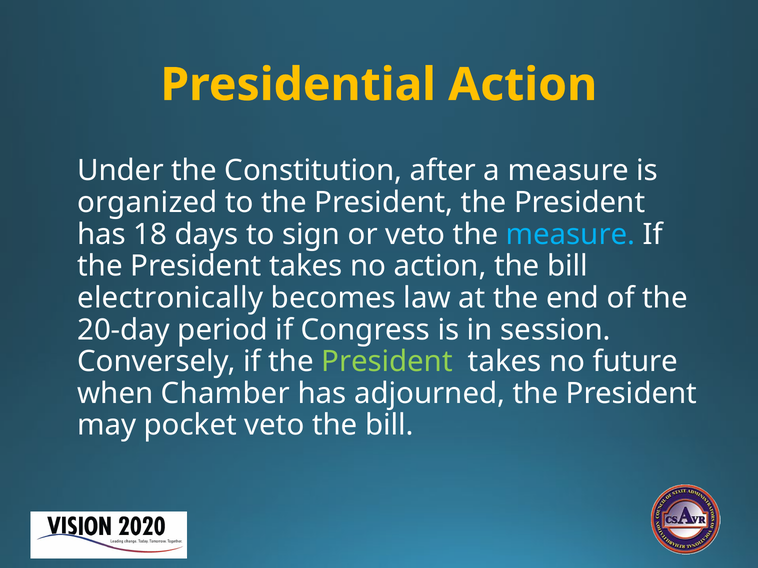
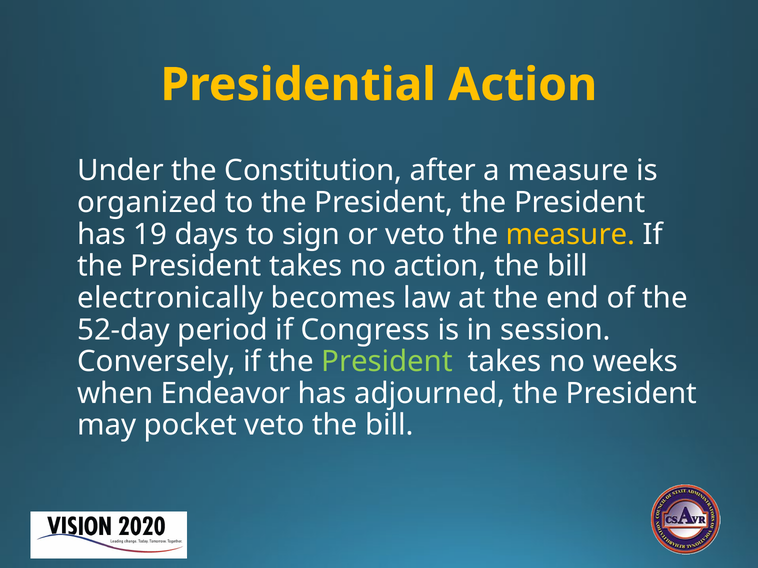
18: 18 -> 19
measure at (571, 235) colour: light blue -> yellow
20-day: 20-day -> 52-day
future: future -> weeks
Chamber: Chamber -> Endeavor
